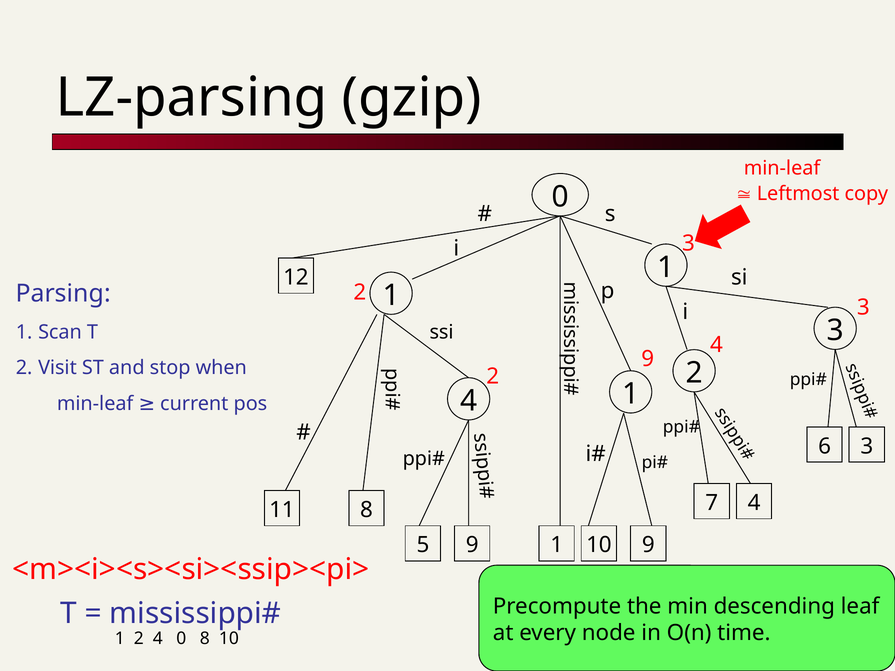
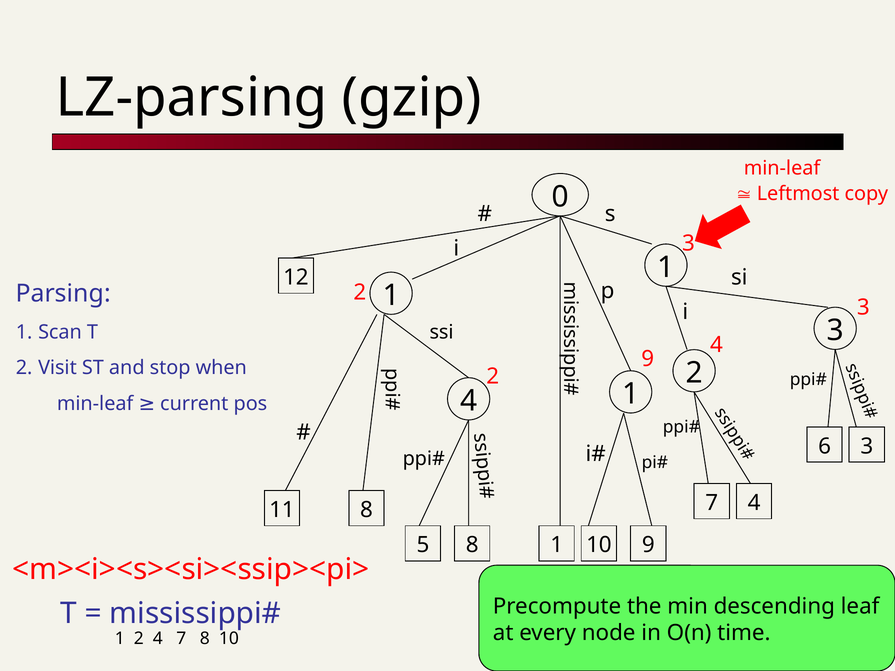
5 9: 9 -> 8
4 0: 0 -> 7
